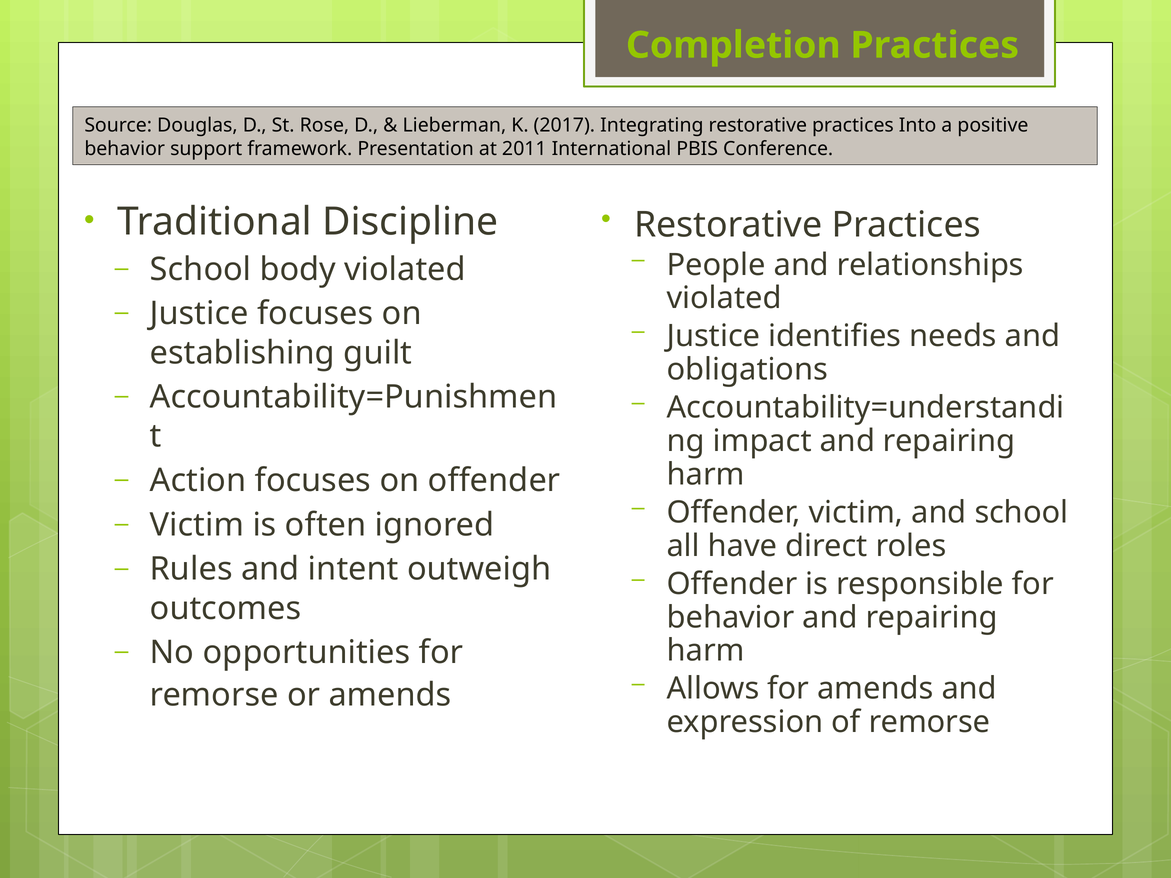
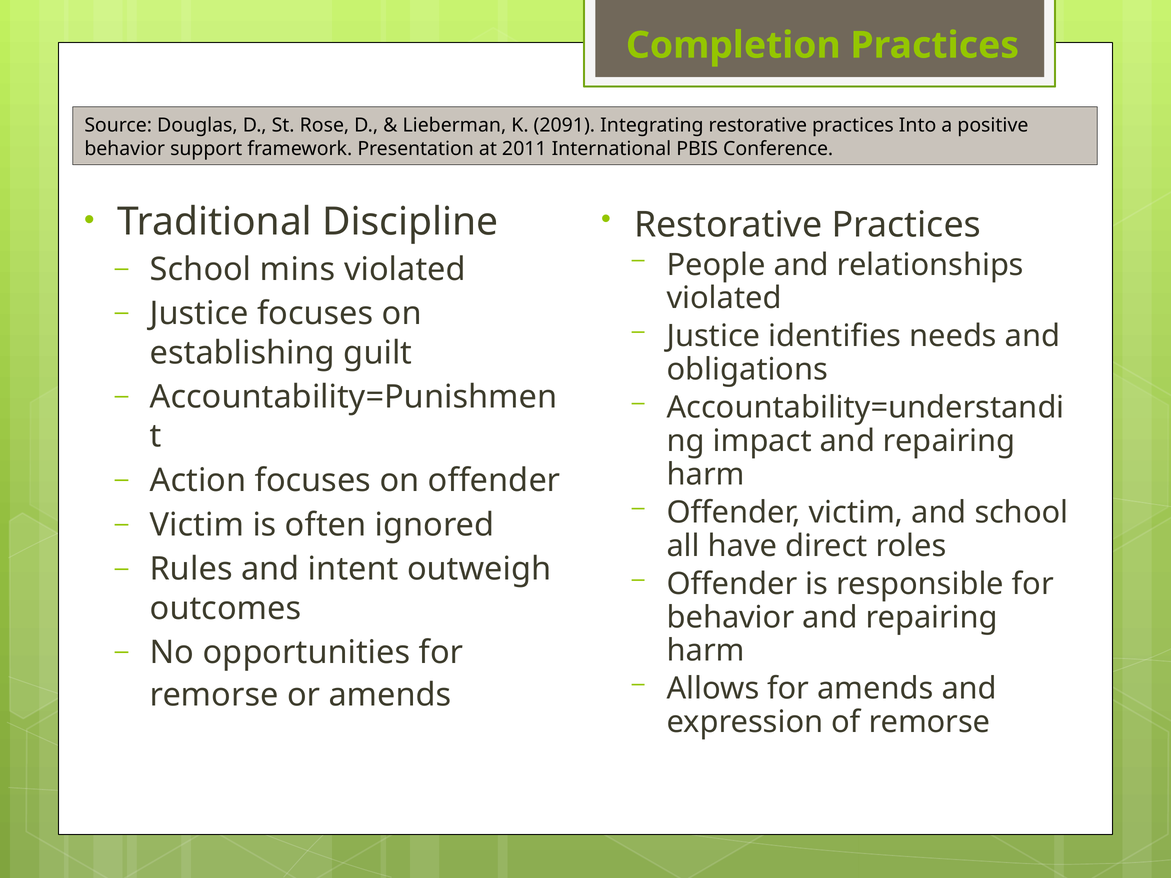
2017: 2017 -> 2091
body: body -> mins
